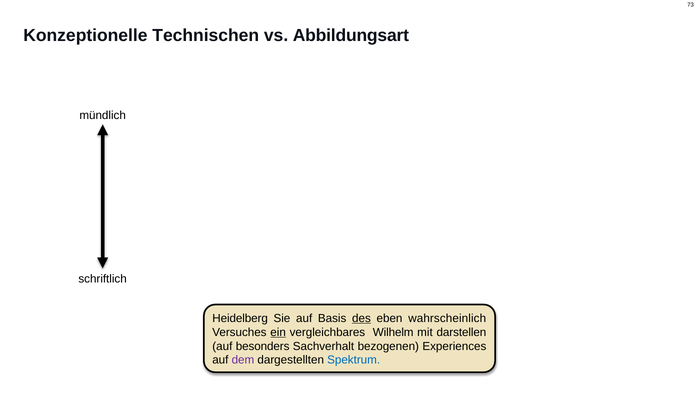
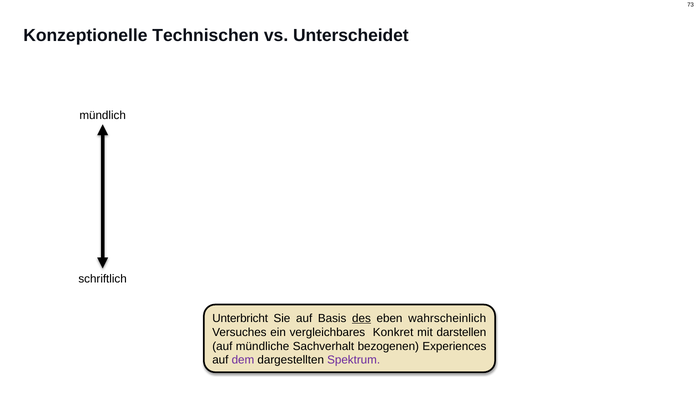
Abbildungsart: Abbildungsart -> Unterscheidet
Heidelberg: Heidelberg -> Unterbricht
ein underline: present -> none
Wilhelm: Wilhelm -> Konkret
besonders: besonders -> mündliche
Spektrum colour: blue -> purple
